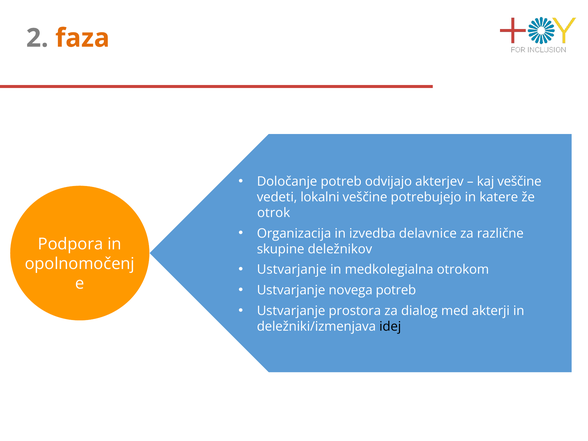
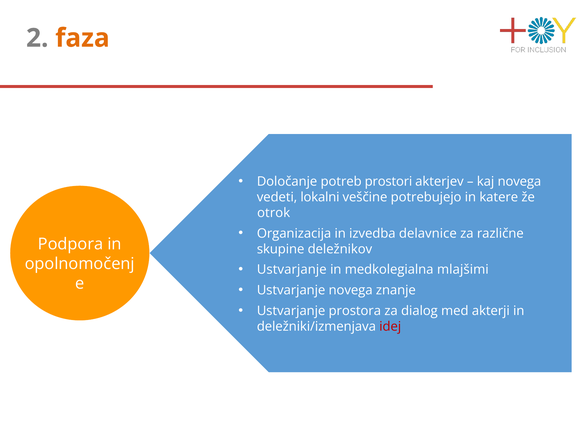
odvijajo: odvijajo -> prostori
kaj veščine: veščine -> novega
otrokom: otrokom -> mlajšimi
novega potreb: potreb -> znanje
idej colour: black -> red
